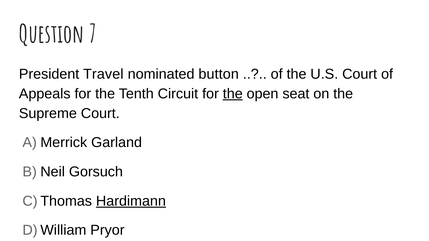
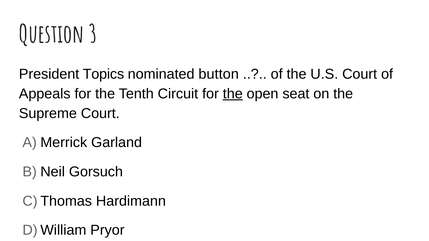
7: 7 -> 3
Travel: Travel -> Topics
Hardimann underline: present -> none
